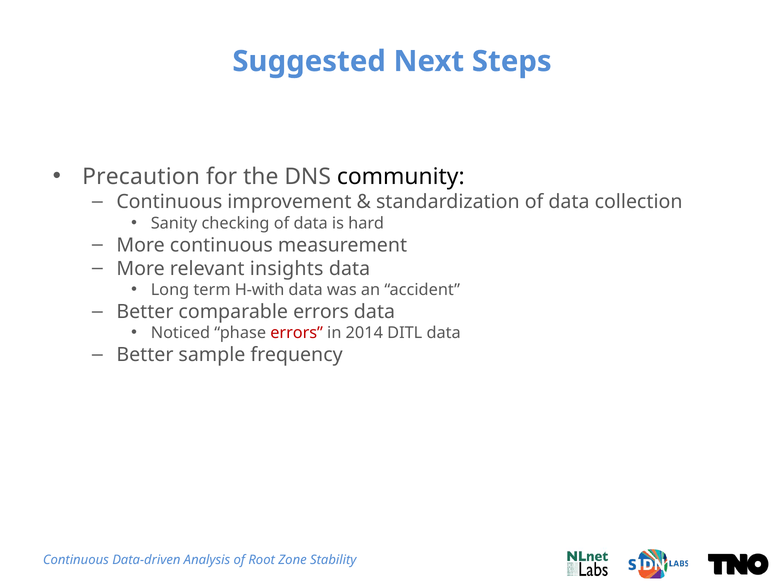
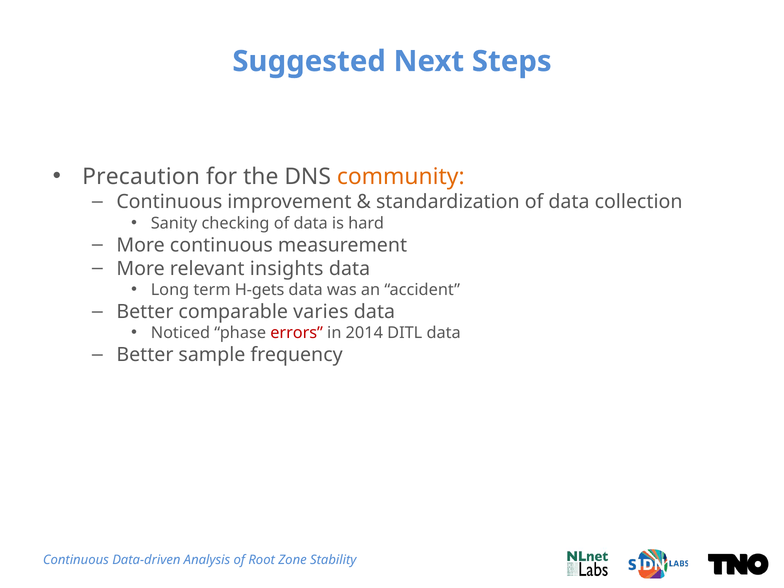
community colour: black -> orange
H-with: H-with -> H-gets
comparable errors: errors -> varies
